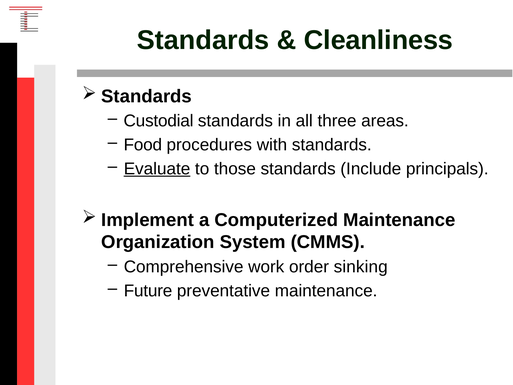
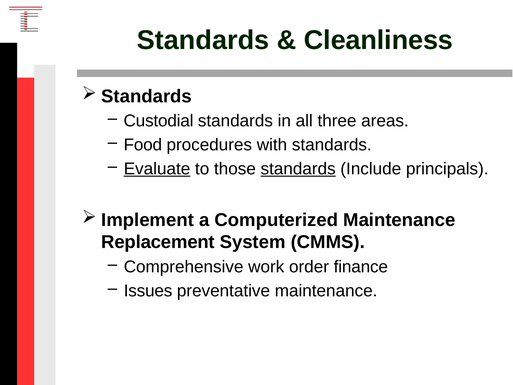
standards at (298, 169) underline: none -> present
Organization: Organization -> Replacement
sinking: sinking -> finance
Future: Future -> Issues
